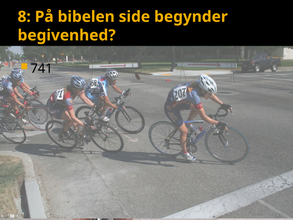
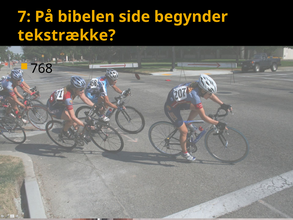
8: 8 -> 7
begivenhed: begivenhed -> tekstrække
741: 741 -> 768
